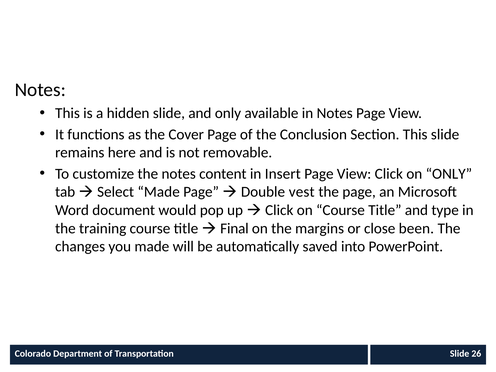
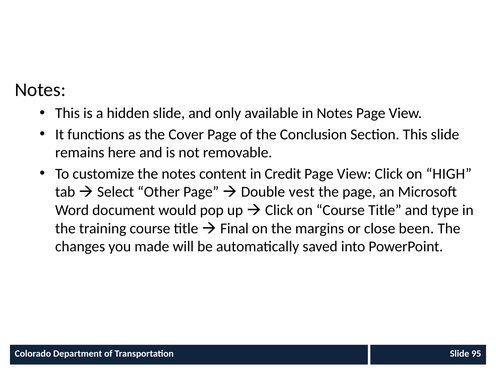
Insert: Insert -> Credit
on ONLY: ONLY -> HIGH
Select Made: Made -> Other
26: 26 -> 95
